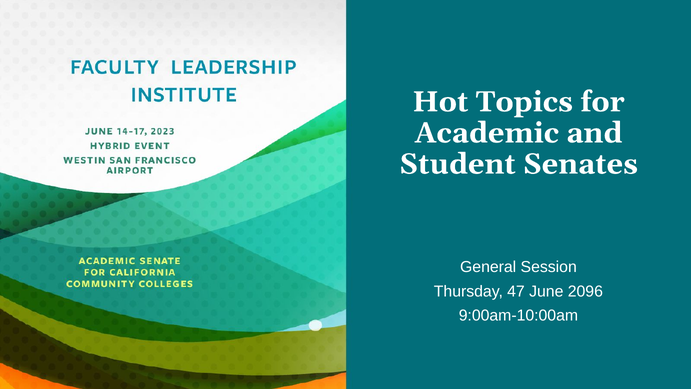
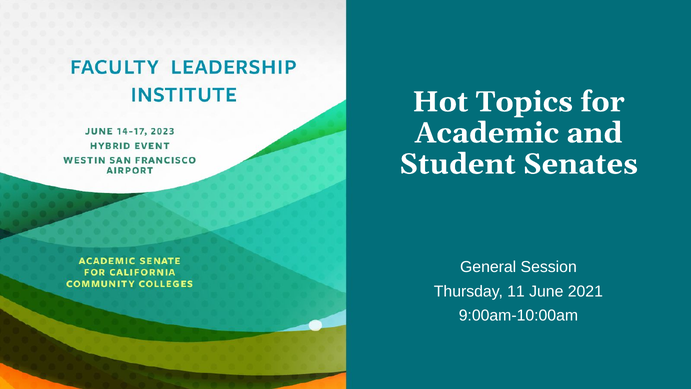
47: 47 -> 11
2096: 2096 -> 2021
